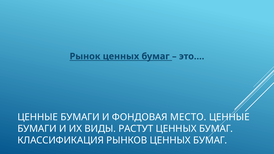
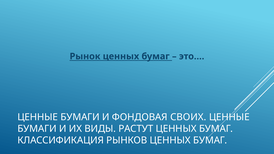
МЕСТО: МЕСТО -> СВОИХ
